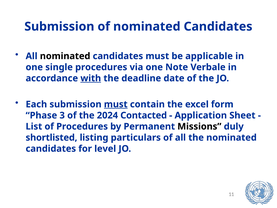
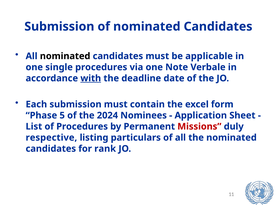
must at (116, 104) underline: present -> none
3: 3 -> 5
Contacted: Contacted -> Nominees
Missions colour: black -> red
shortlisted: shortlisted -> respective
level: level -> rank
